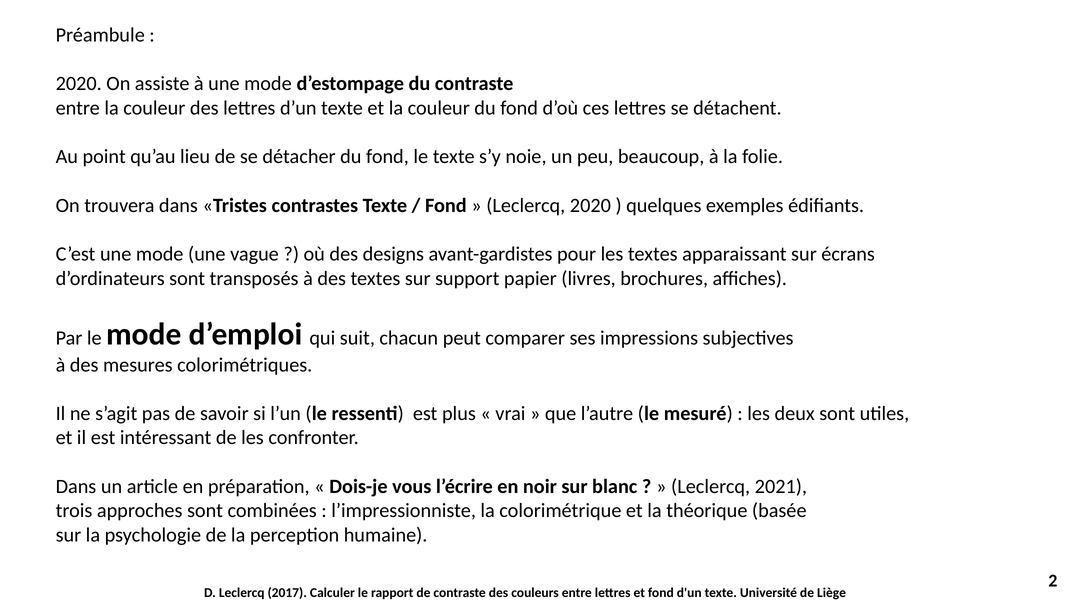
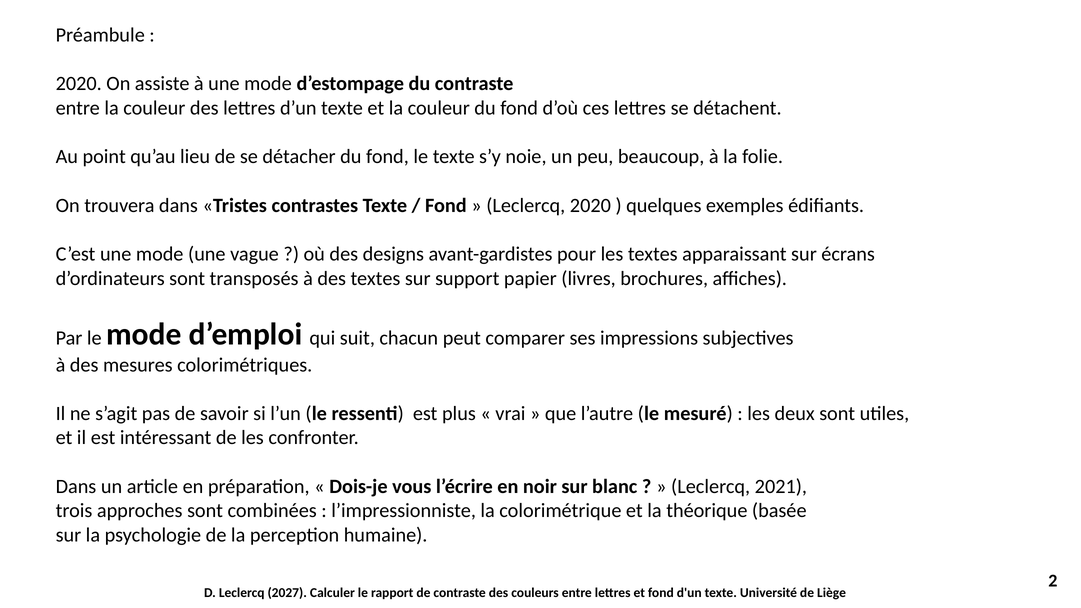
2017: 2017 -> 2027
